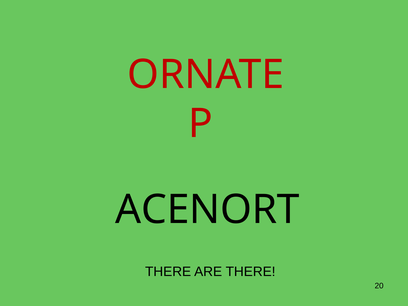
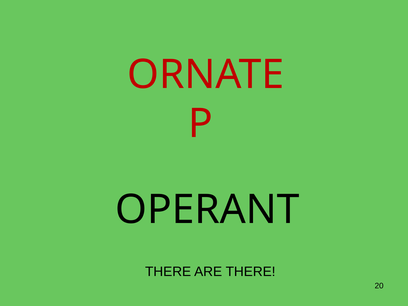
ACENORT: ACENORT -> OPERANT
